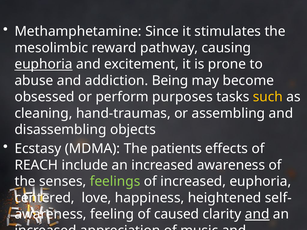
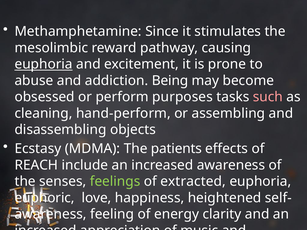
such colour: yellow -> pink
hand-traumas: hand-traumas -> hand-perform
of increased: increased -> extracted
centered: centered -> euphoric
caused: caused -> energy
and at (257, 214) underline: present -> none
